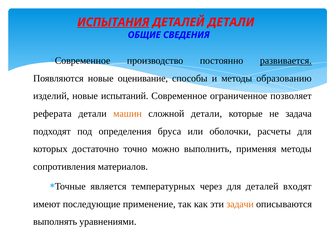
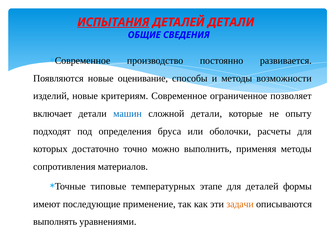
развивается underline: present -> none
образованию: образованию -> возможности
испытаний: испытаний -> критериям
реферата: реферата -> включает
машин colour: orange -> blue
задача: задача -> опыту
является: является -> типовые
через: через -> этапе
входят: входят -> формы
